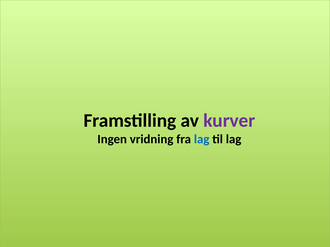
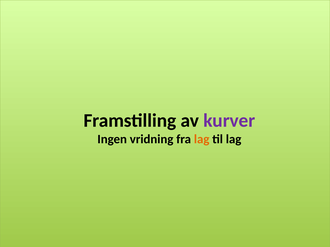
lag at (202, 139) colour: blue -> orange
